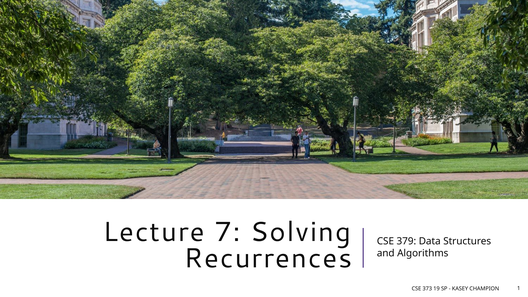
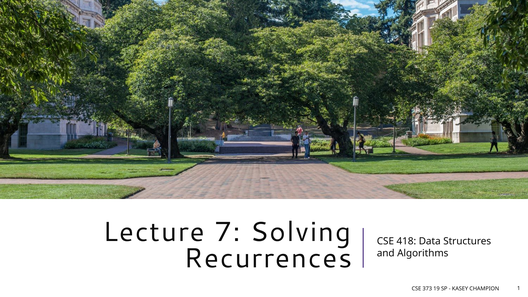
379: 379 -> 418
